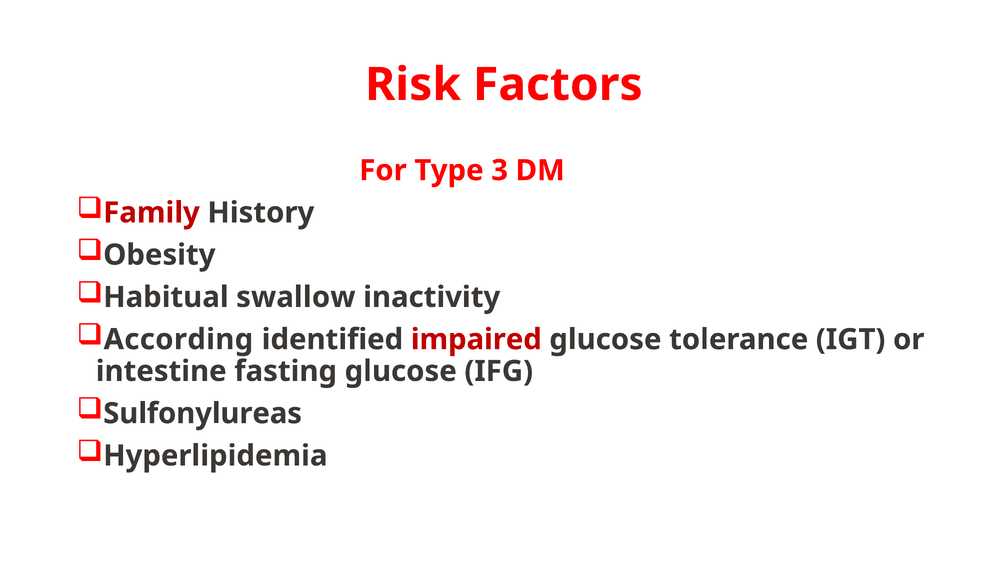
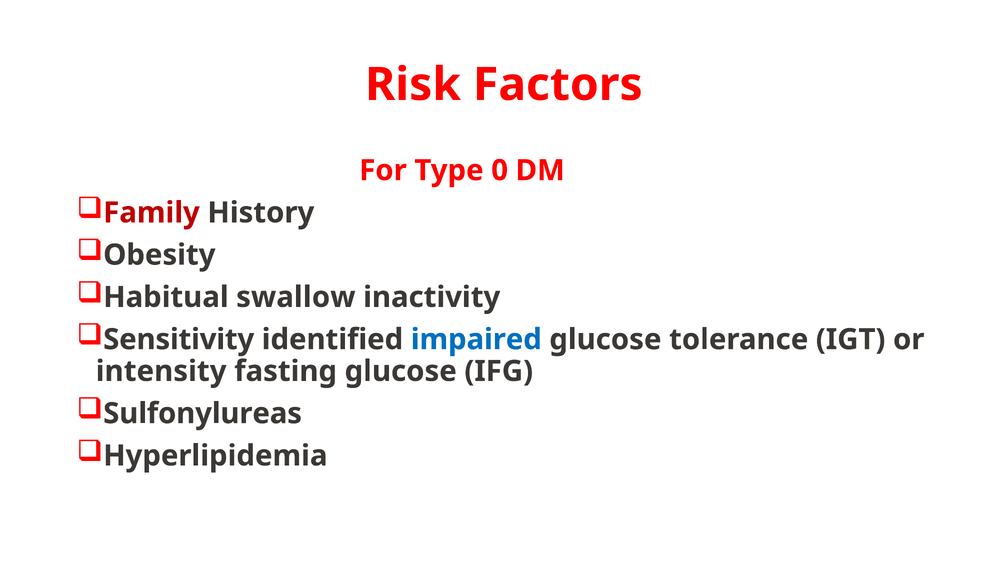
3: 3 -> 0
According: According -> Sensitivity
impaired colour: red -> blue
intestine: intestine -> intensity
